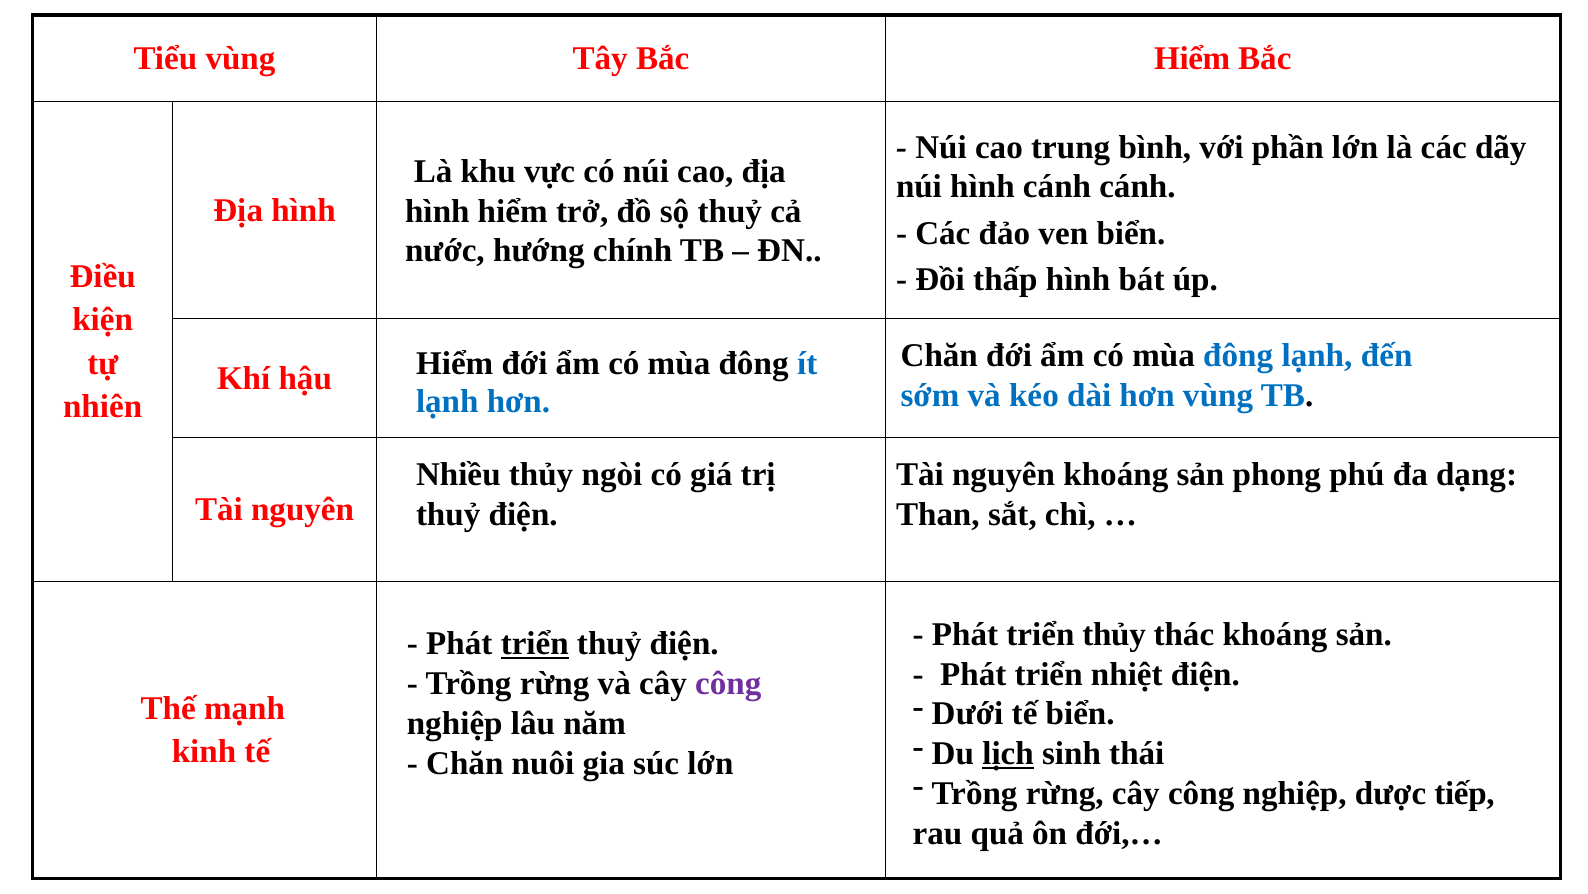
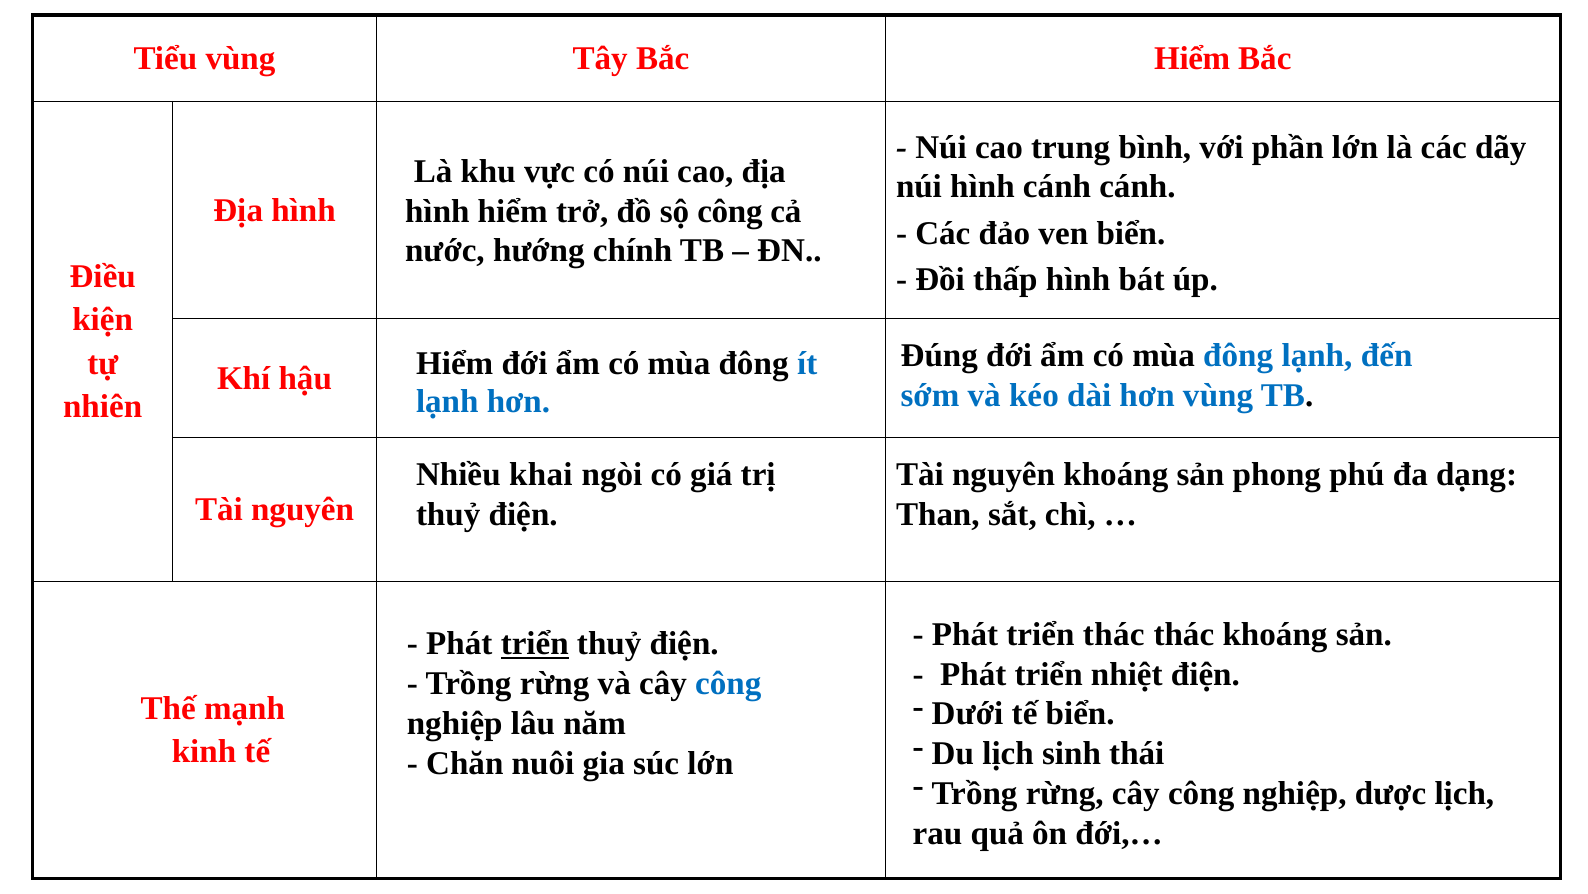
sộ thuỷ: thuỷ -> công
Chăn at (939, 356): Chăn -> Đúng
Nhiều thủy: thủy -> khai
triển thủy: thủy -> thác
công at (728, 683) colour: purple -> blue
lịch at (1008, 753) underline: present -> none
dược tiếp: tiếp -> lịch
